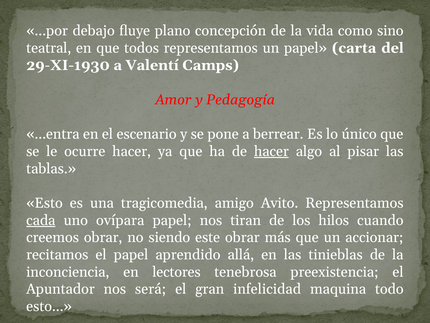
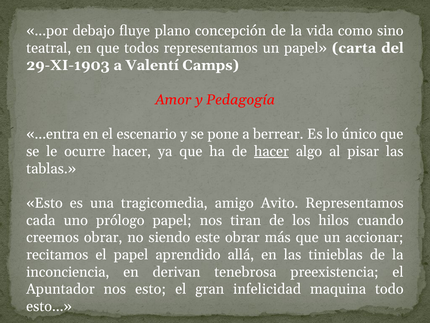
29-XI-1930: 29-XI-1930 -> 29-XI-1903
cada underline: present -> none
ovípara: ovípara -> prólogo
lectores: lectores -> derivan
nos será: será -> esto
